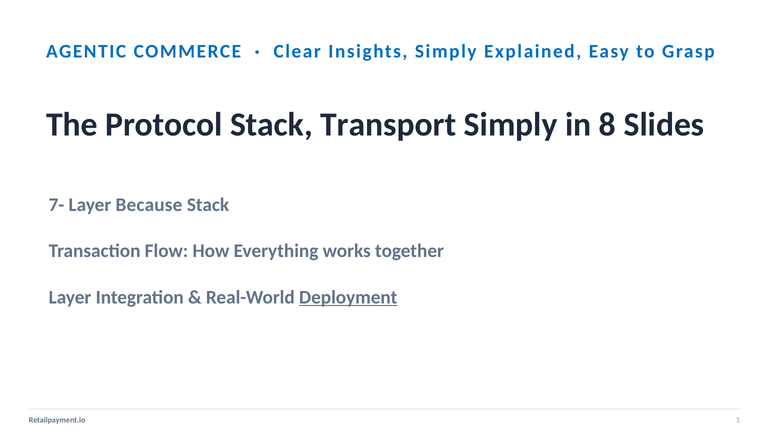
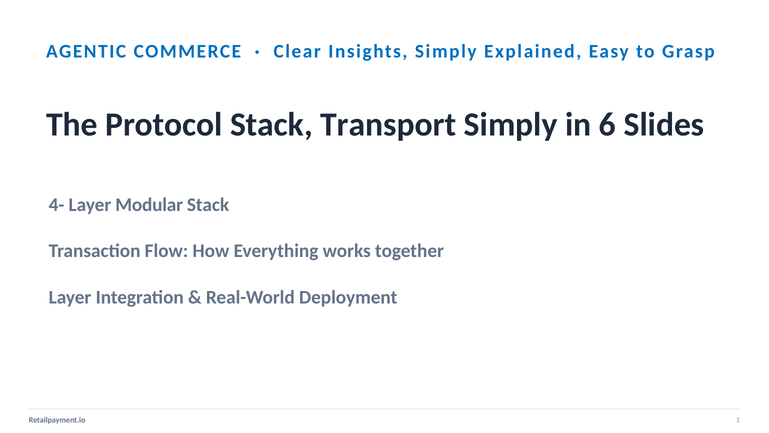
8: 8 -> 6
7-: 7- -> 4-
Because: Because -> Modular
Deployment underline: present -> none
